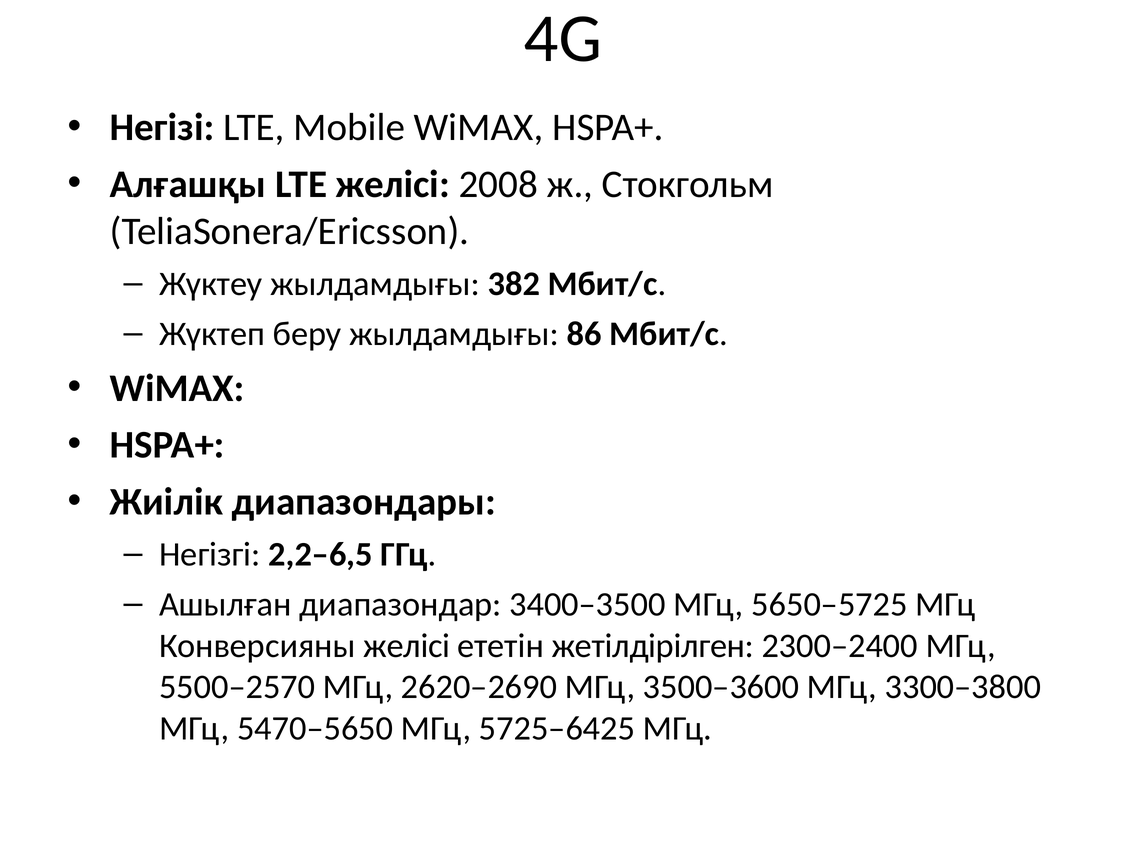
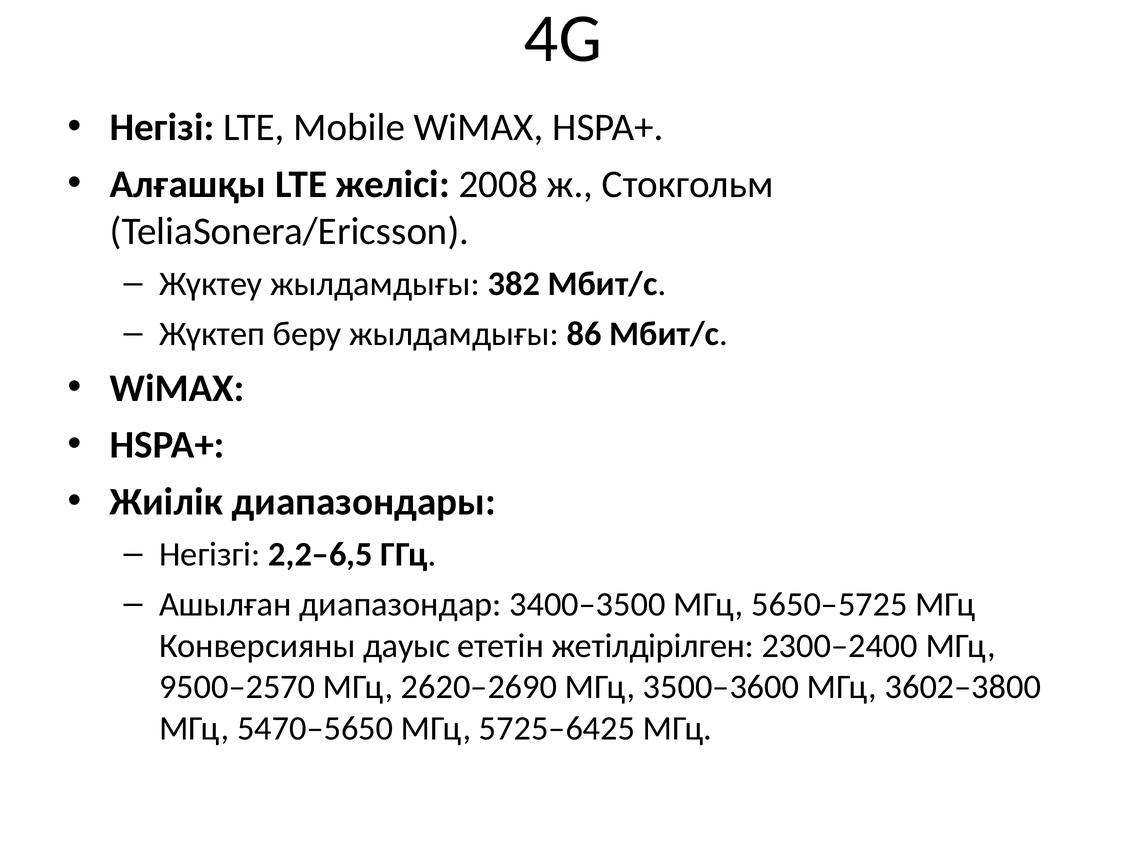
Конверсияны желісі: желісі -> дауыс
5500–2570: 5500–2570 -> 9500–2570
3300–3800: 3300–3800 -> 3602–3800
